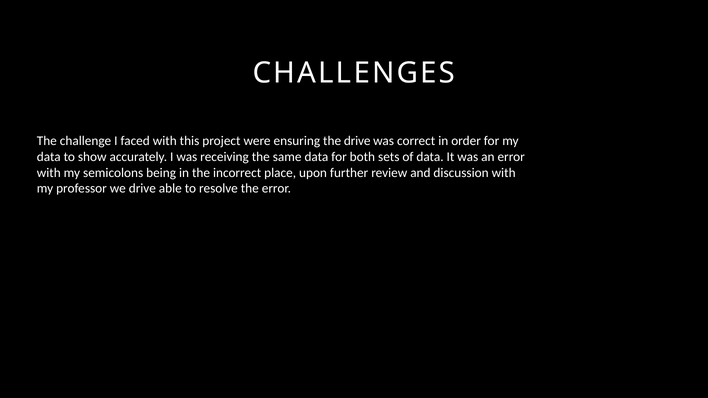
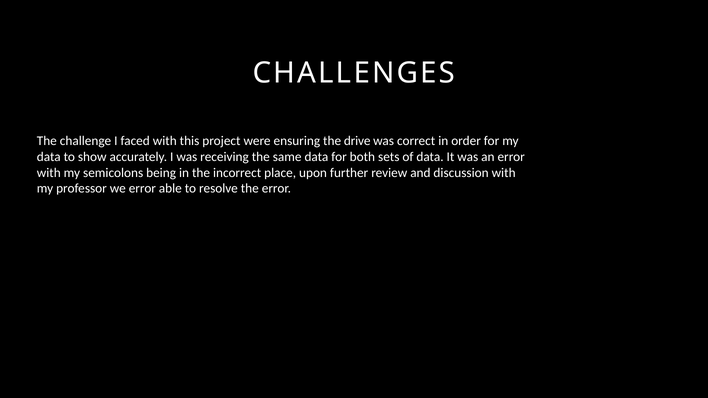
we drive: drive -> error
